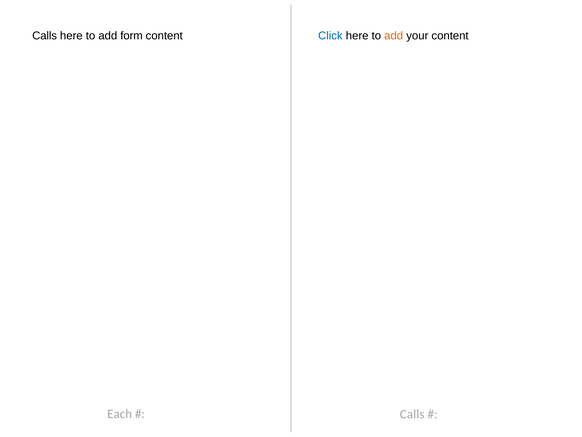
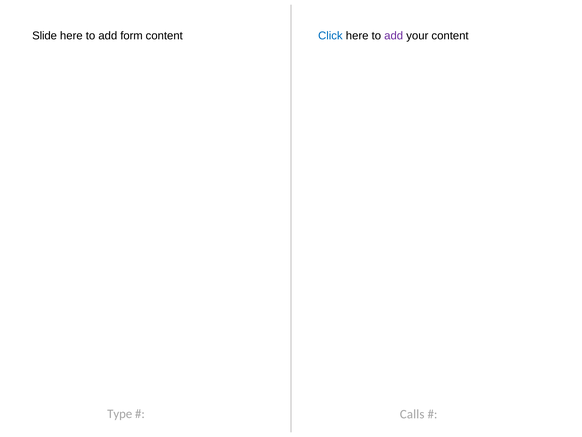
Calls at (45, 36): Calls -> Slide
add at (394, 36) colour: orange -> purple
Each: Each -> Type
